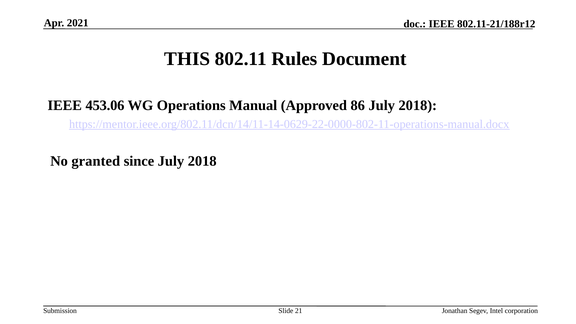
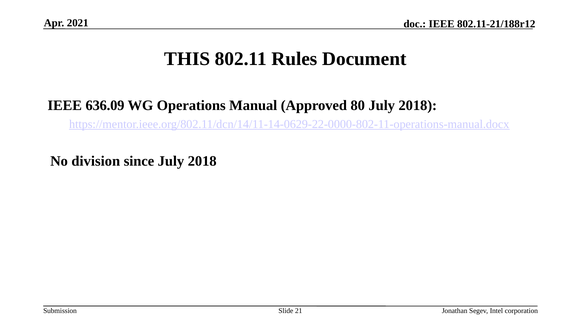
453.06: 453.06 -> 636.09
86: 86 -> 80
granted: granted -> division
